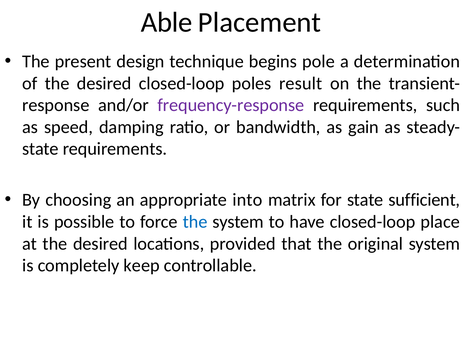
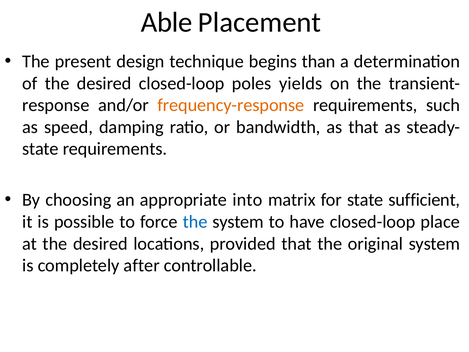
pole: pole -> than
result: result -> yields
frequency-response colour: purple -> orange
as gain: gain -> that
keep: keep -> after
